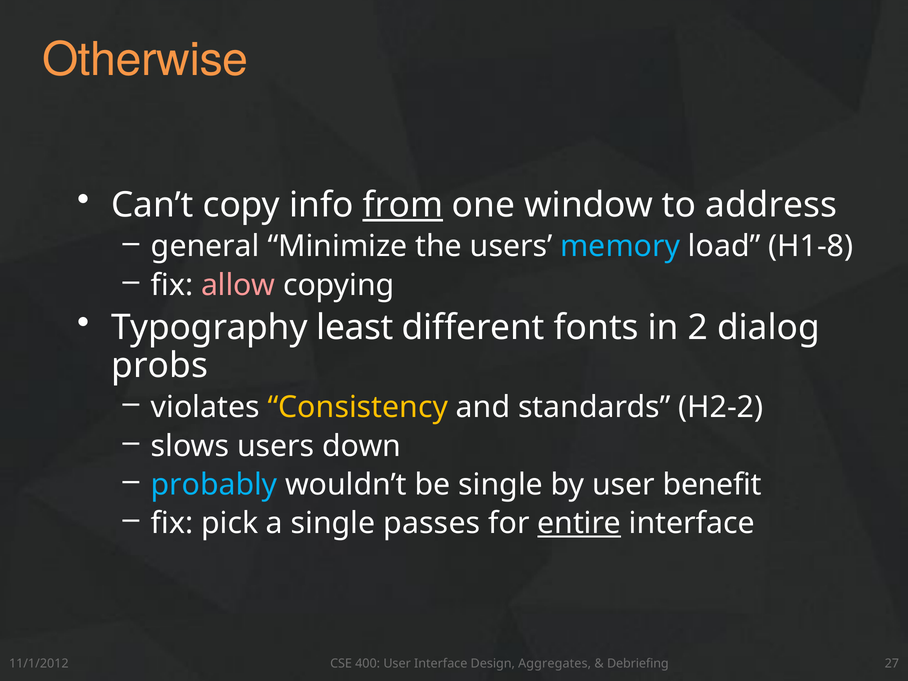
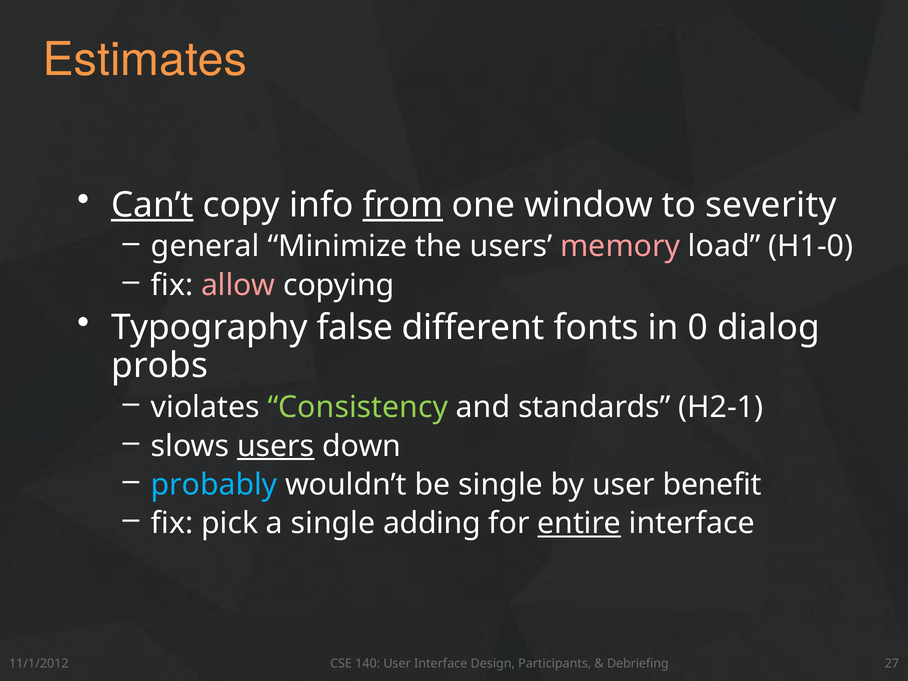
Otherwise: Otherwise -> Estimates
Can’t underline: none -> present
address: address -> severity
memory colour: light blue -> pink
H1-8: H1-8 -> H1-0
least: least -> false
2: 2 -> 0
Consistency colour: yellow -> light green
H2-2: H2-2 -> H2-1
users at (276, 446) underline: none -> present
passes: passes -> adding
400: 400 -> 140
Aggregates: Aggregates -> Participants
